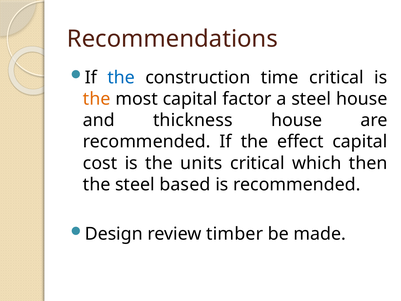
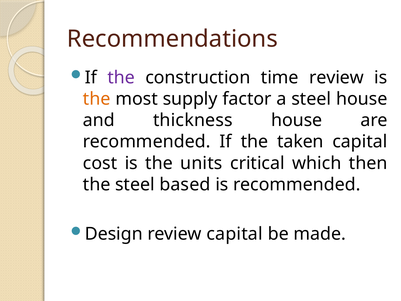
the at (121, 77) colour: blue -> purple
time critical: critical -> review
most capital: capital -> supply
effect: effect -> taken
review timber: timber -> capital
